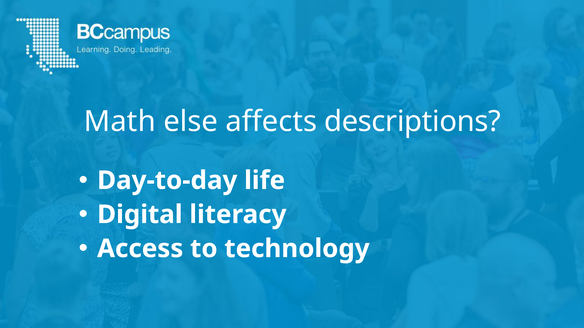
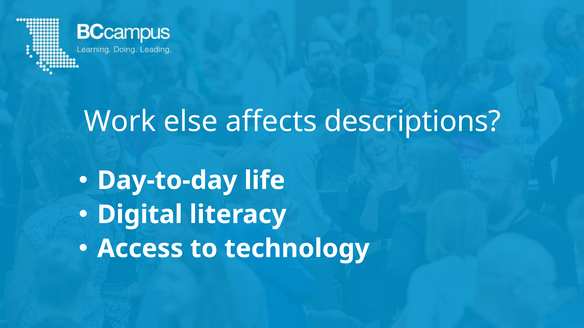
Math: Math -> Work
